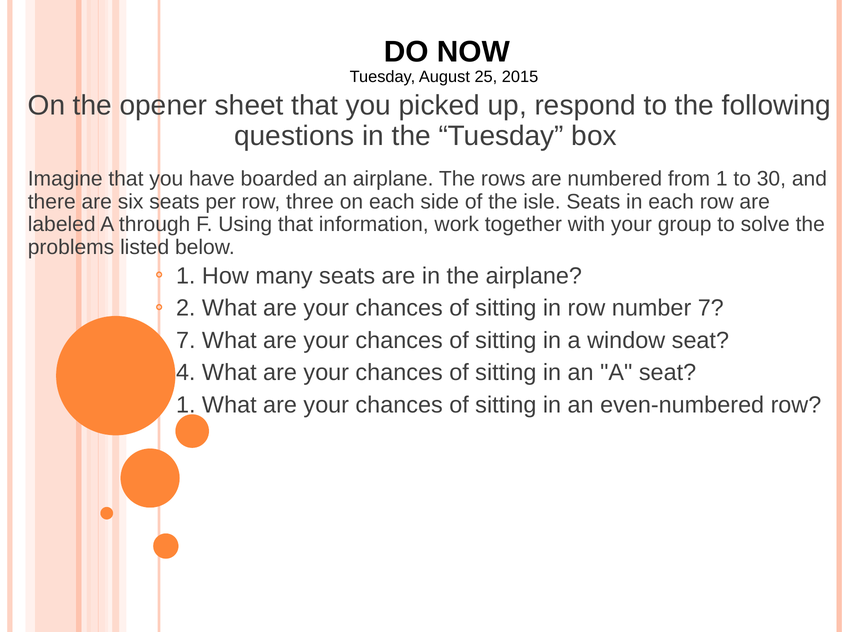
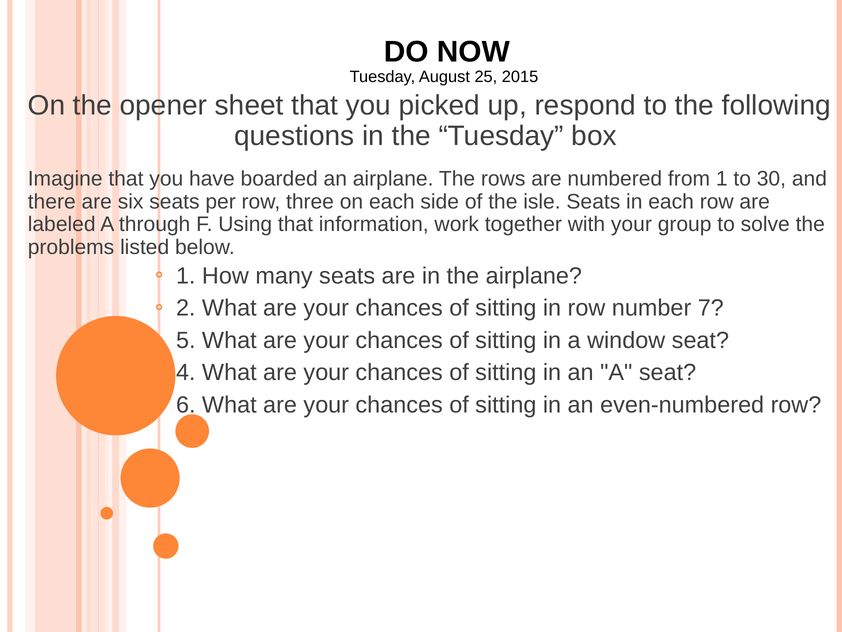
7 at (186, 340): 7 -> 5
1 at (186, 405): 1 -> 6
